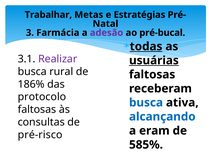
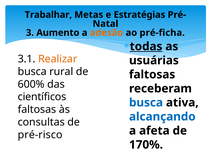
Farmácia: Farmácia -> Aumento
adesão colour: purple -> orange
pré-bucal: pré-bucal -> pré-ficha
Realizar colour: purple -> orange
usuárias underline: present -> none
186%: 186% -> 600%
protocolo: protocolo -> científicos
eram: eram -> afeta
585%: 585% -> 170%
